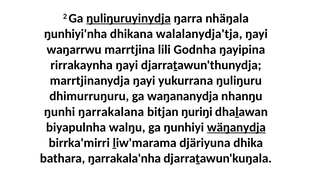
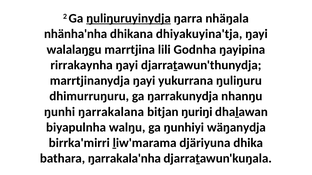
ŋunhiyi'nha: ŋunhiyi'nha -> nhänha'nha
walalanydja'tja: walalanydja'tja -> dhiyakuyina'tja
waŋarrwu: waŋarrwu -> walalaŋgu
waŋananydja: waŋananydja -> ŋarrakunydja
wäŋanydja underline: present -> none
